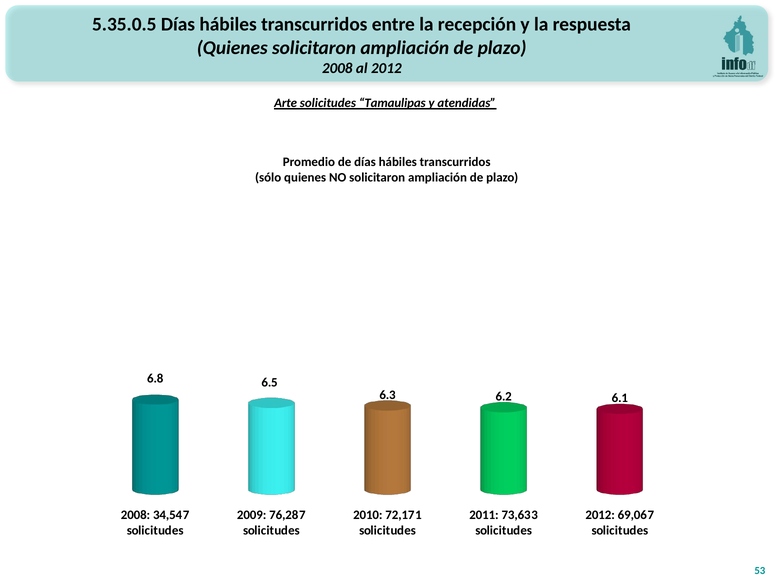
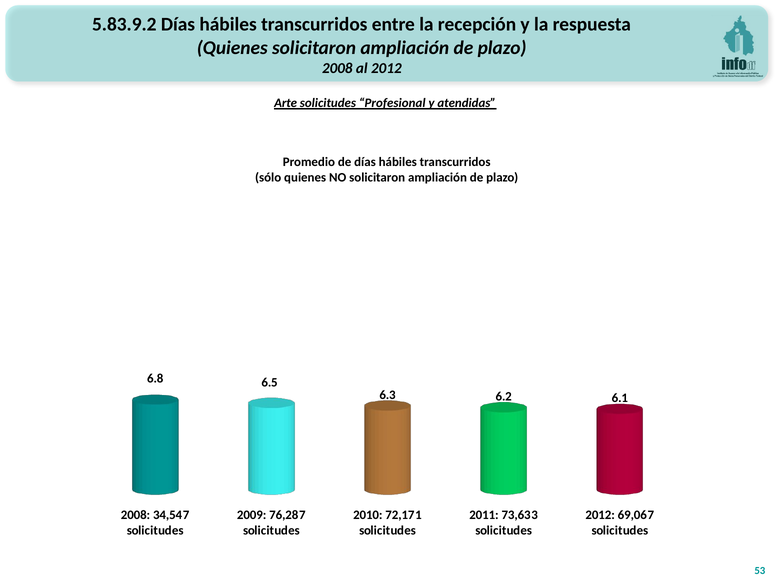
5.35.0.5: 5.35.0.5 -> 5.83.9.2
Tamaulipas: Tamaulipas -> Profesional
